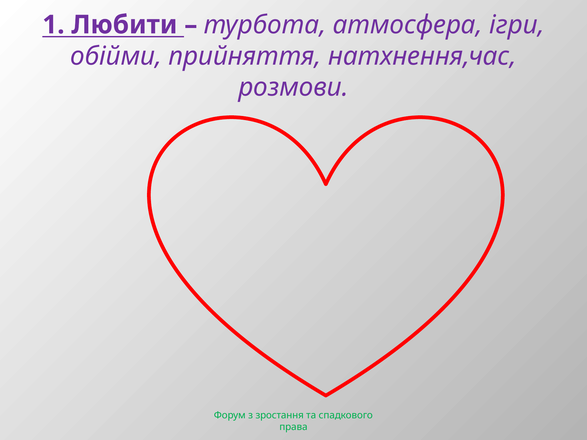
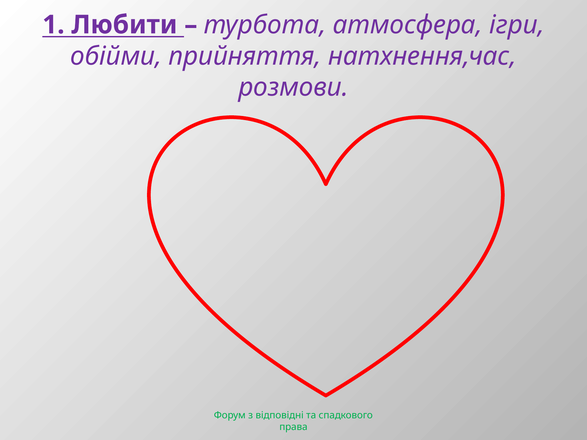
зростання: зростання -> відповідні
